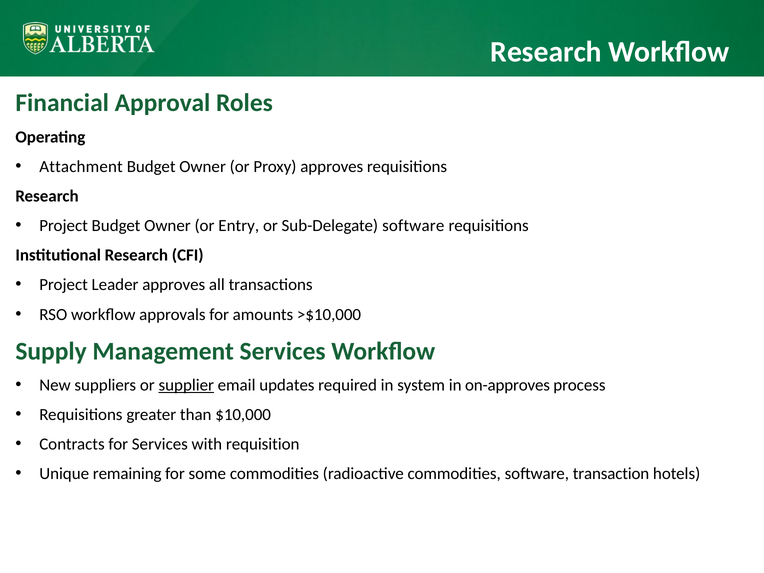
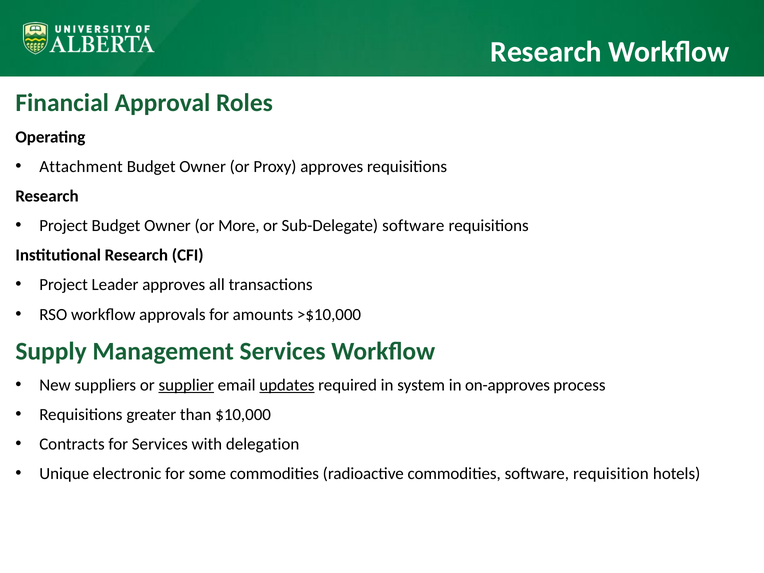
Entry: Entry -> More
updates underline: none -> present
requisition: requisition -> delegation
remaining: remaining -> electronic
transaction: transaction -> requisition
